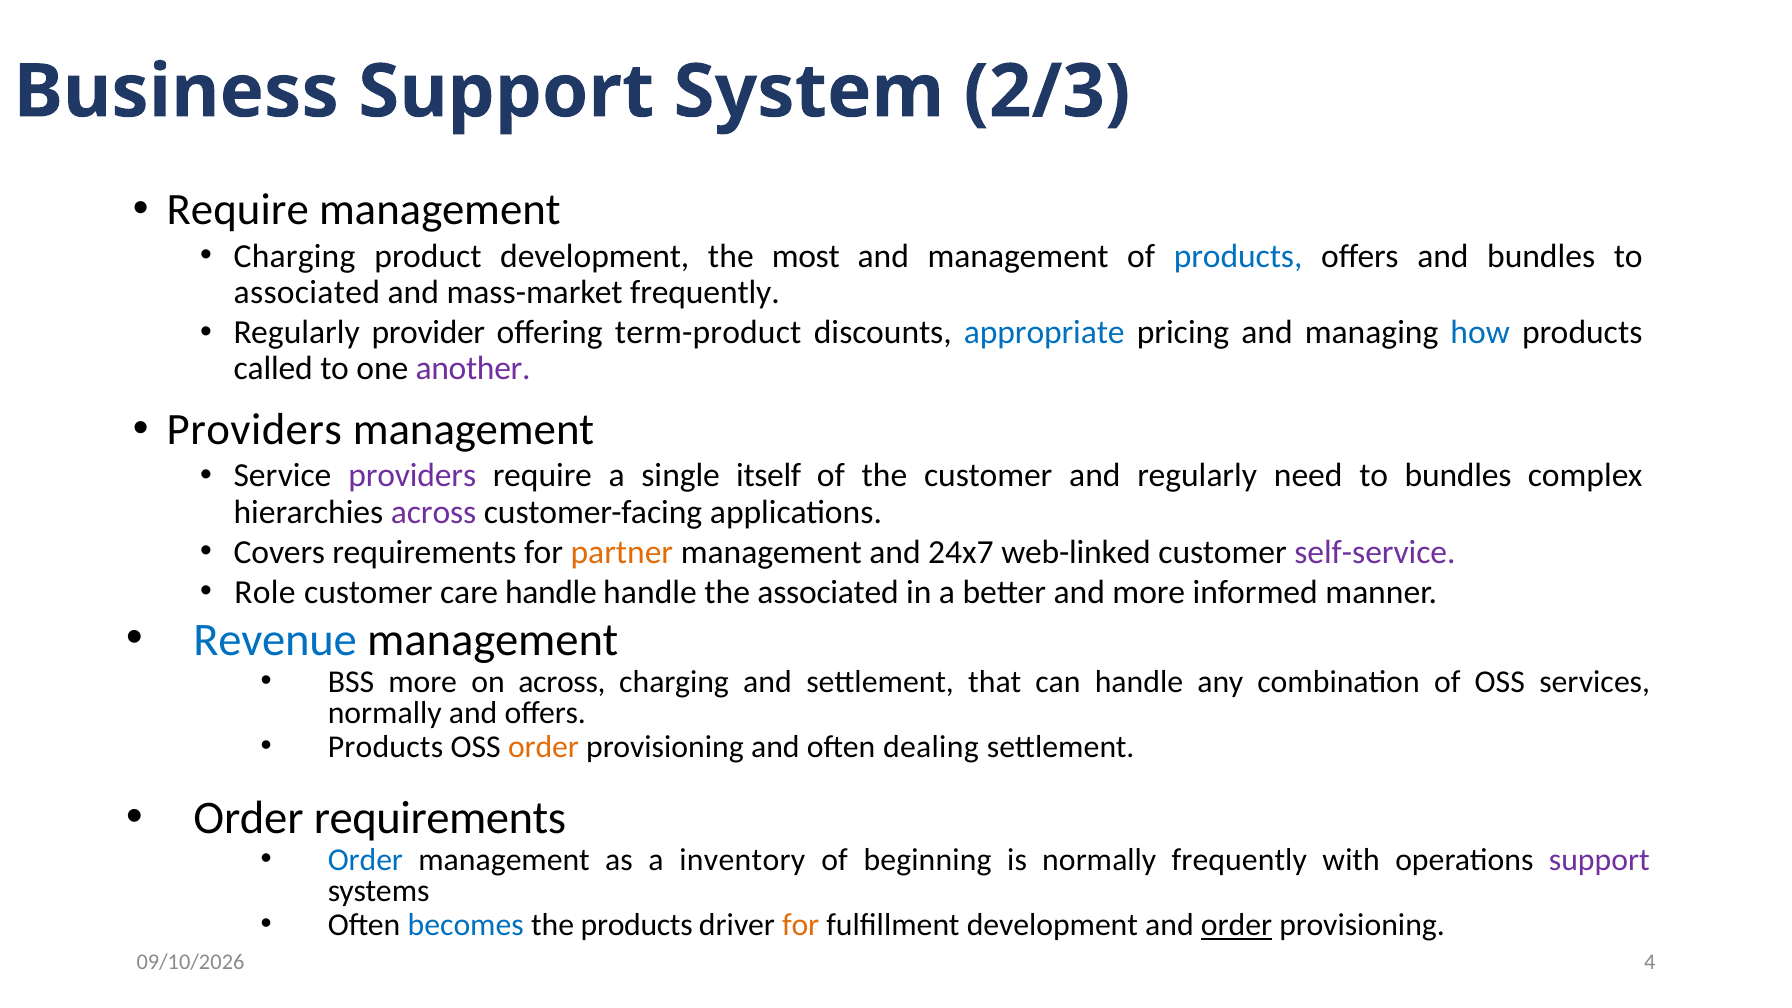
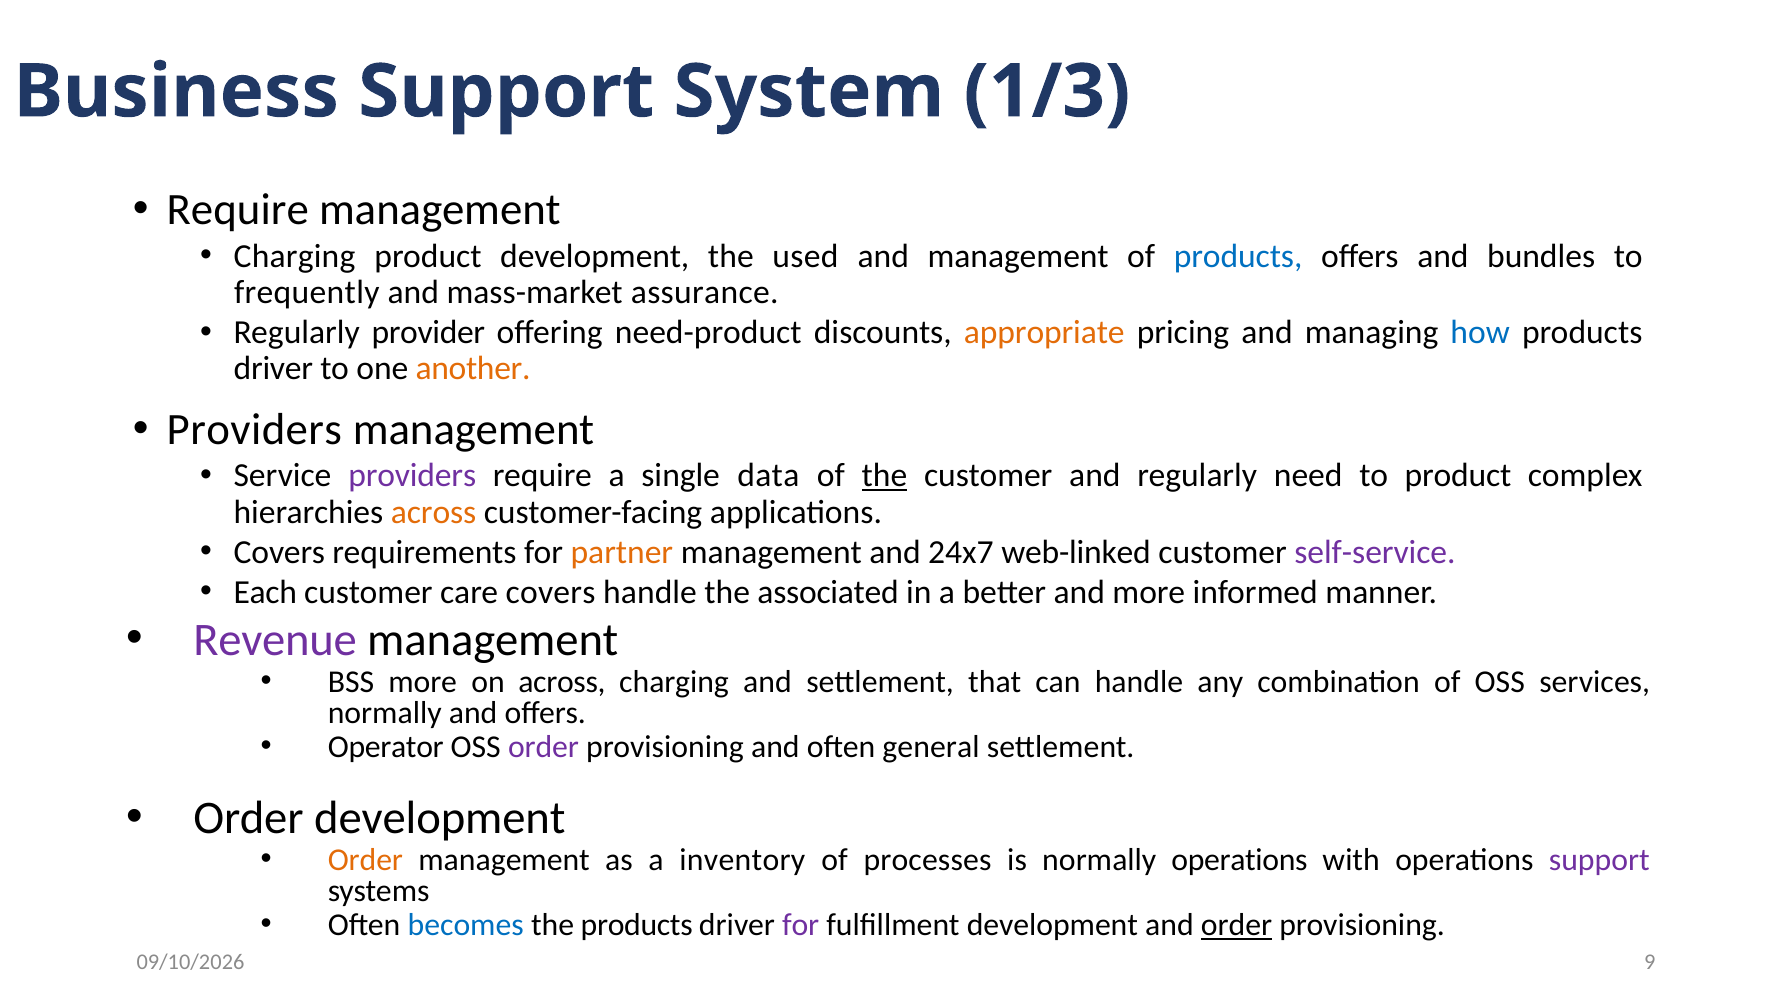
2/3: 2/3 -> 1/3
most: most -> used
associated at (307, 292): associated -> frequently
mass-market frequently: frequently -> assurance
term-product: term-product -> need-product
appropriate colour: blue -> orange
called at (273, 369): called -> driver
another colour: purple -> orange
itself: itself -> data
the at (885, 476) underline: none -> present
to bundles: bundles -> product
across at (434, 512) colour: purple -> orange
Role: Role -> Each
care handle: handle -> covers
Revenue colour: blue -> purple
Products at (386, 747): Products -> Operator
order at (543, 747) colour: orange -> purple
dealing: dealing -> general
Order requirements: requirements -> development
Order at (365, 860) colour: blue -> orange
beginning: beginning -> processes
normally frequently: frequently -> operations
for at (801, 925) colour: orange -> purple
4: 4 -> 9
